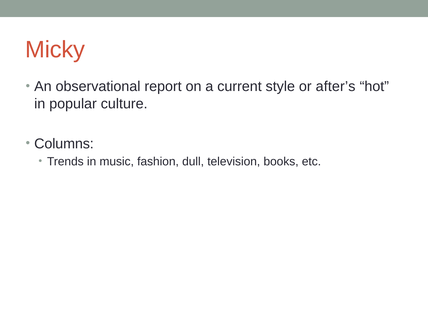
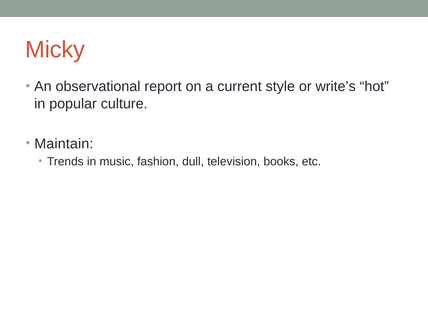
after’s: after’s -> write’s
Columns: Columns -> Maintain
